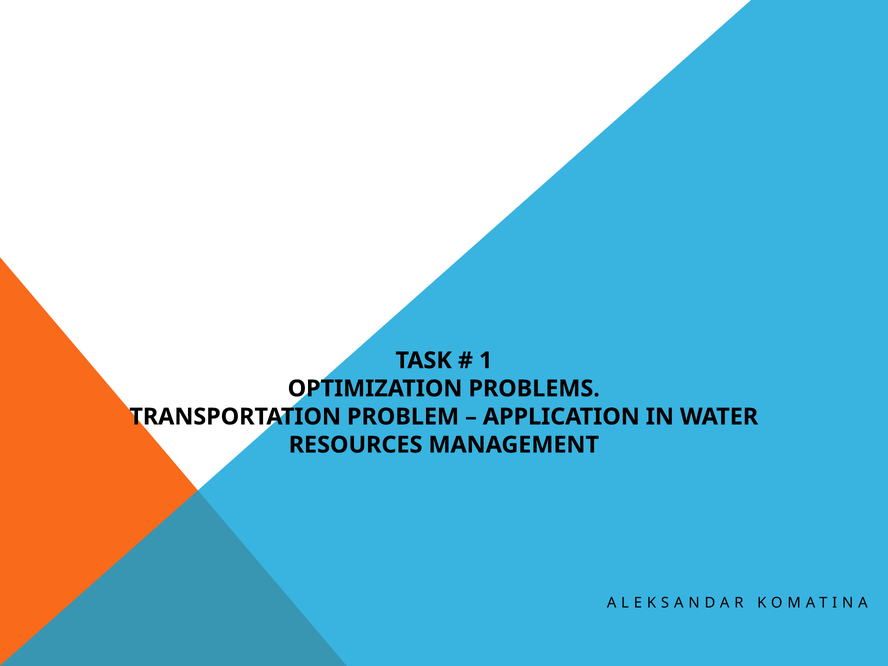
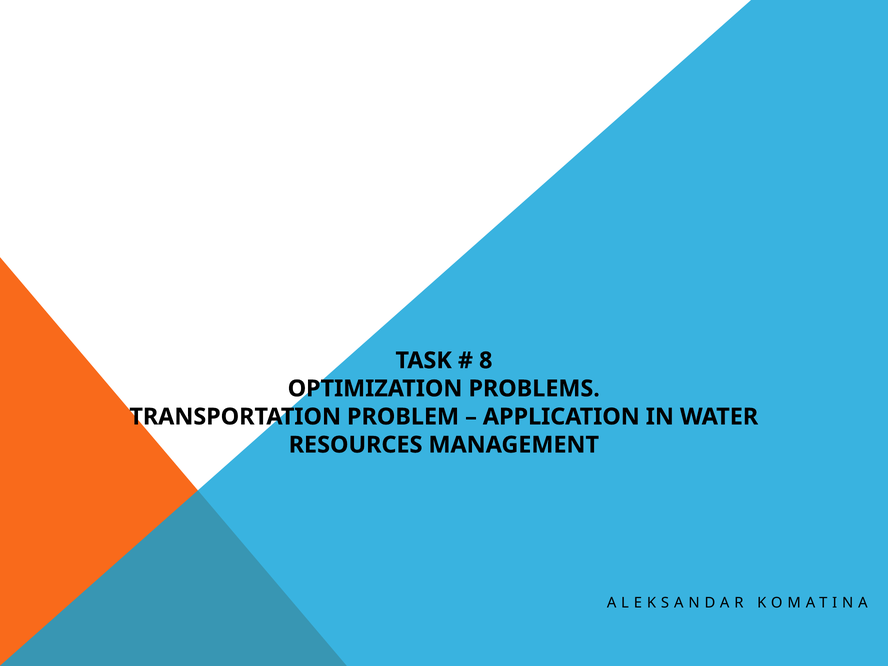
1: 1 -> 8
